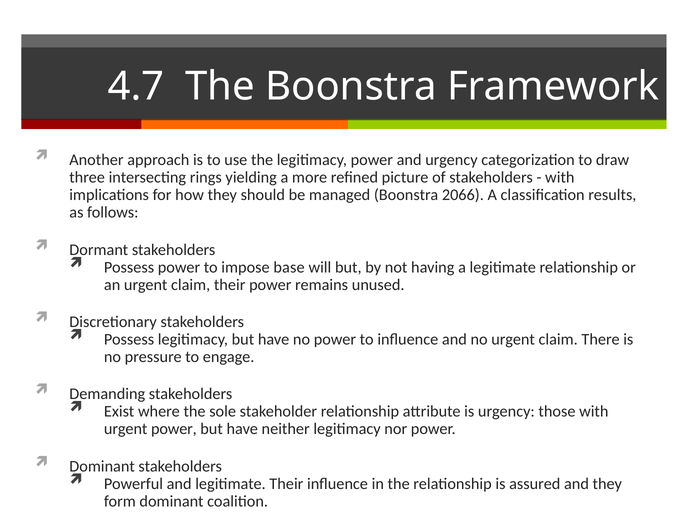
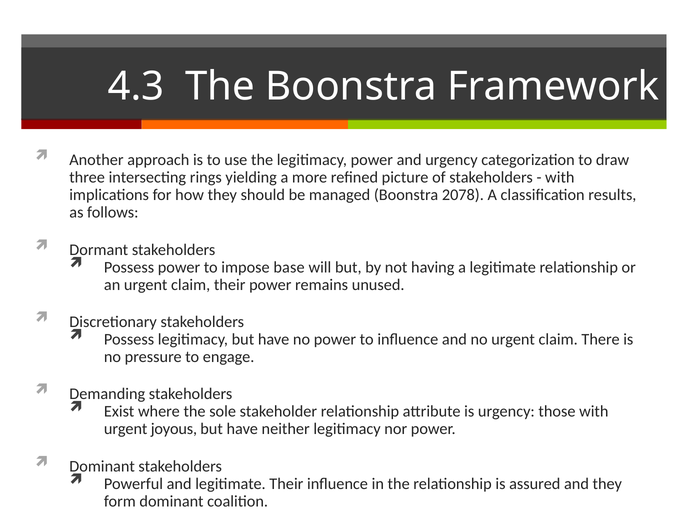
4.7: 4.7 -> 4.3
2066: 2066 -> 2078
urgent power: power -> joyous
